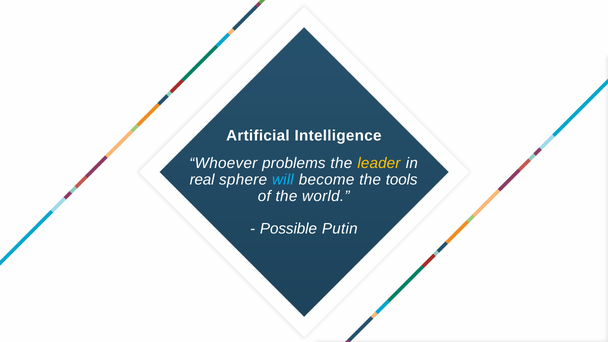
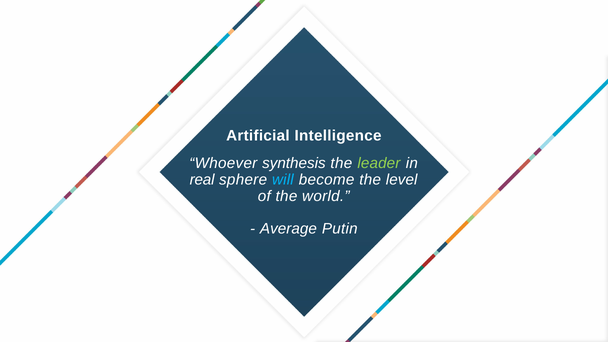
problems: problems -> synthesis
leader colour: yellow -> light green
tools: tools -> level
Possible: Possible -> Average
